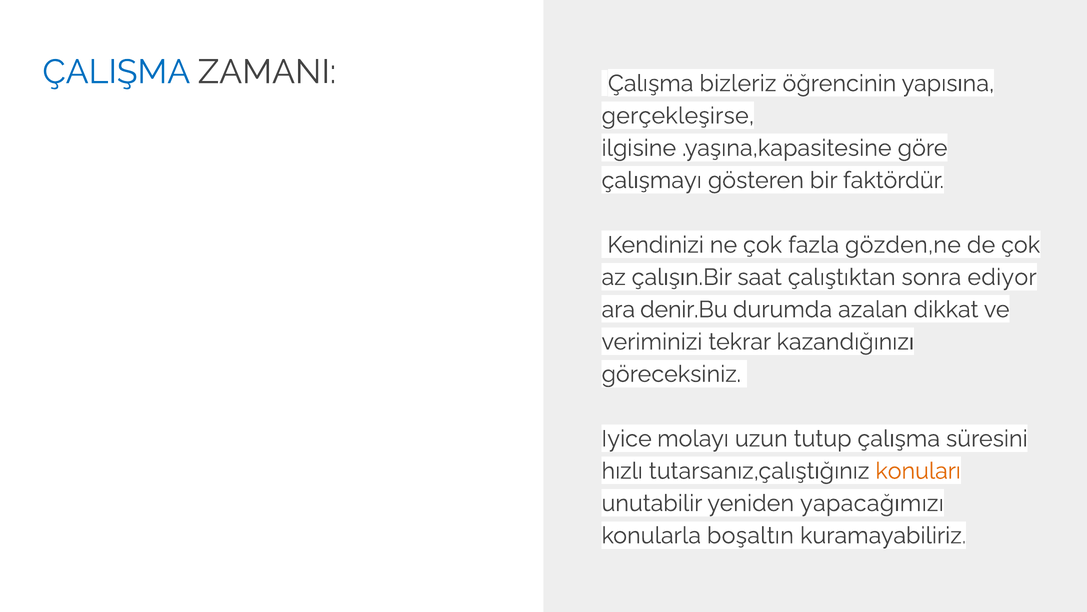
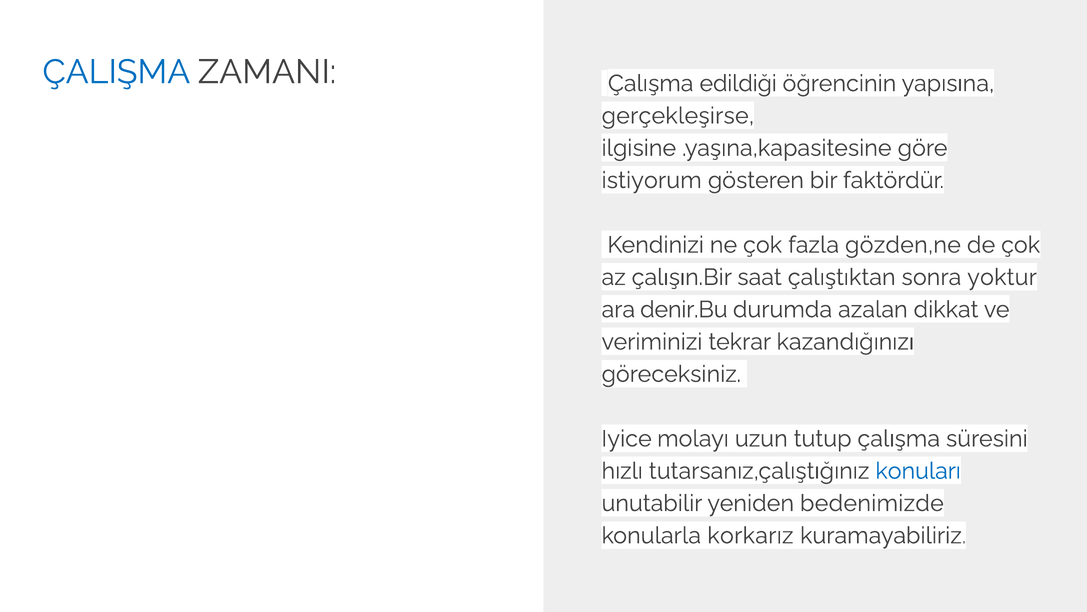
bizleriz: bizleriz -> edildiği
çalışmayı: çalışmayı -> istiyorum
ediyor: ediyor -> yoktur
konuları colour: orange -> blue
yapacağımızı: yapacağımızı -> bedenimizde
boşaltın: boşaltın -> korkarız
